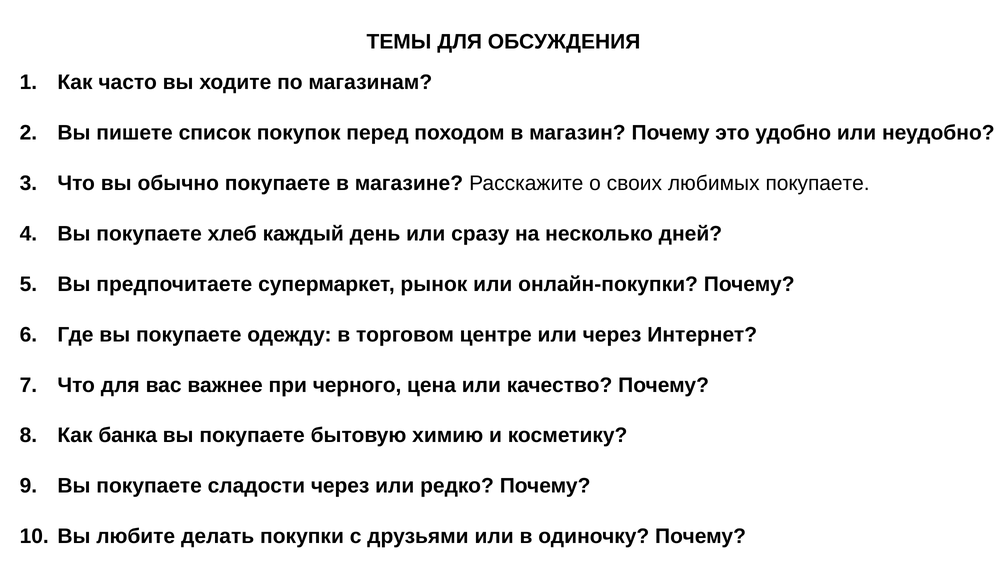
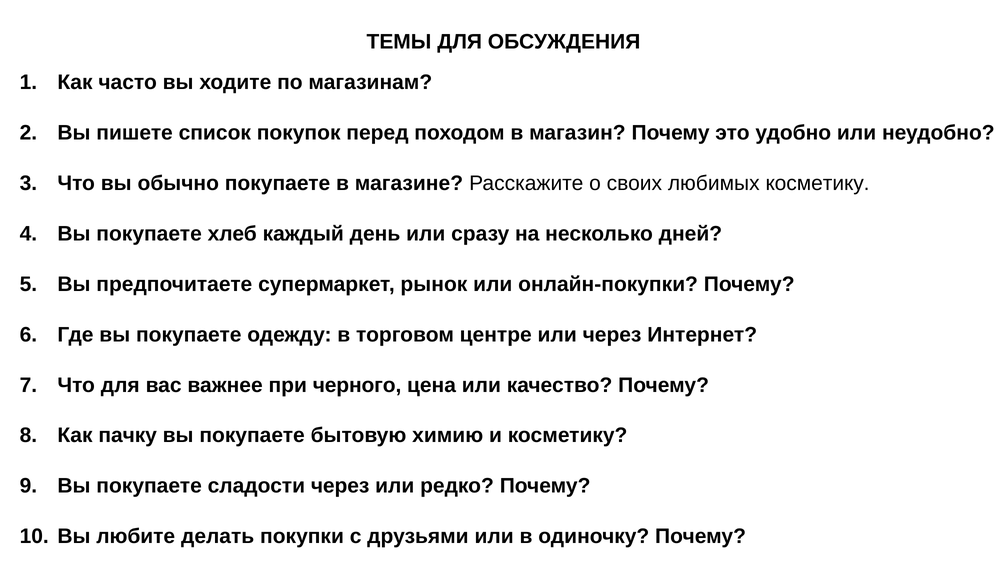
любимых покупаете: покупаете -> косметику
банка: банка -> пачку
